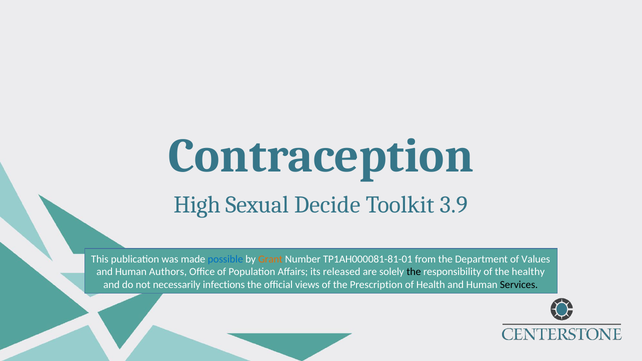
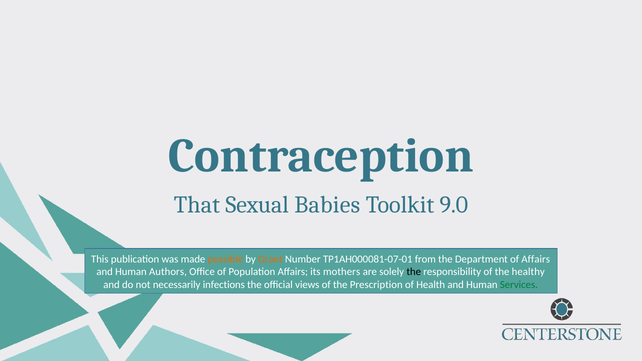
High: High -> That
Decide: Decide -> Babies
3.9: 3.9 -> 9.0
possible colour: blue -> orange
TP1AH000081-81-01: TP1AH000081-81-01 -> TP1AH000081-07-01
of Values: Values -> Affairs
released: released -> mothers
Services colour: black -> green
